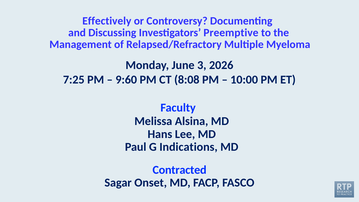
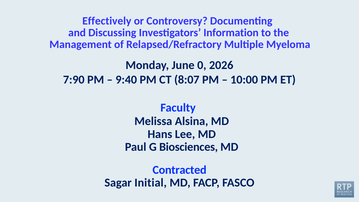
Preemptive: Preemptive -> Information
3: 3 -> 0
7:25: 7:25 -> 7:90
9:60: 9:60 -> 9:40
8:08: 8:08 -> 8:07
Indications: Indications -> Biosciences
Onset: Onset -> Initial
